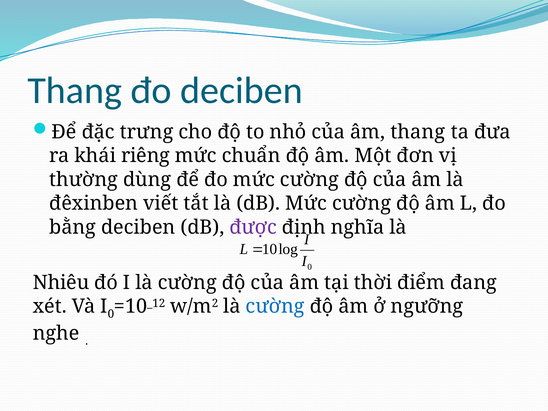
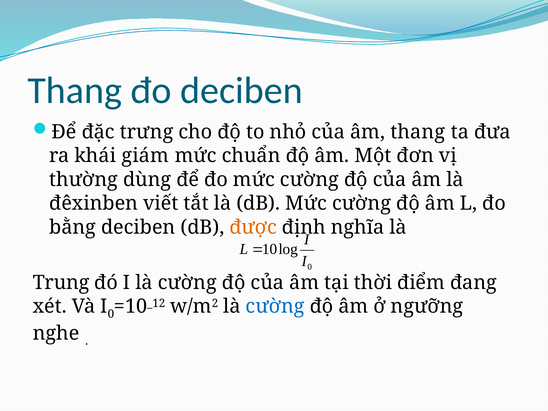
riêng: riêng -> giám
được colour: purple -> orange
Nhiêu: Nhiêu -> Trung
